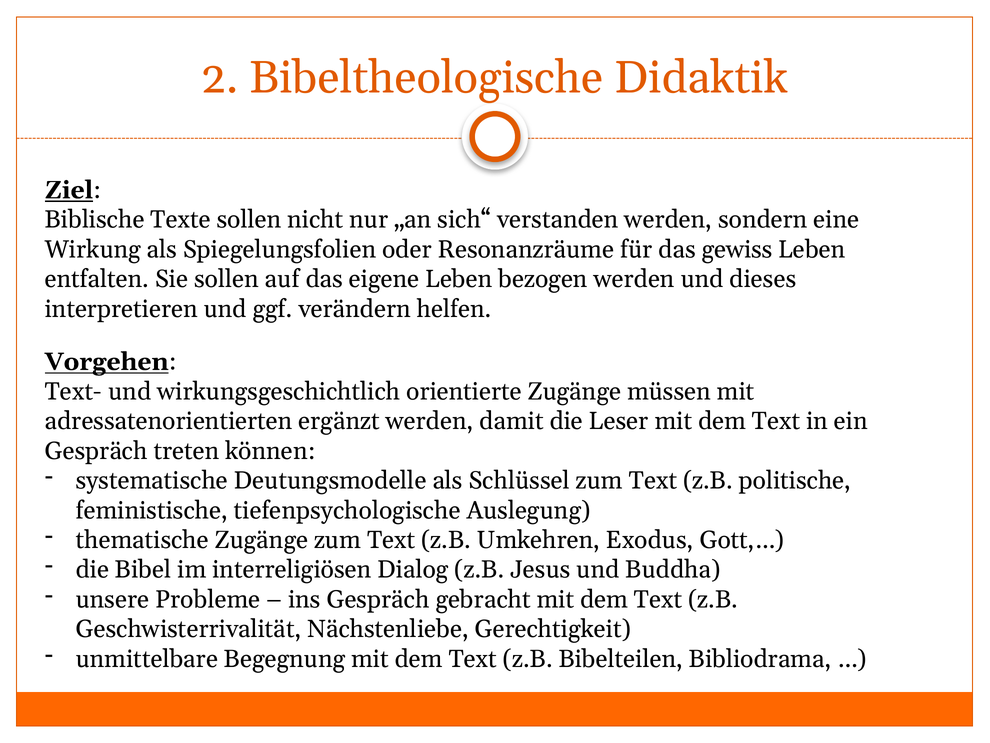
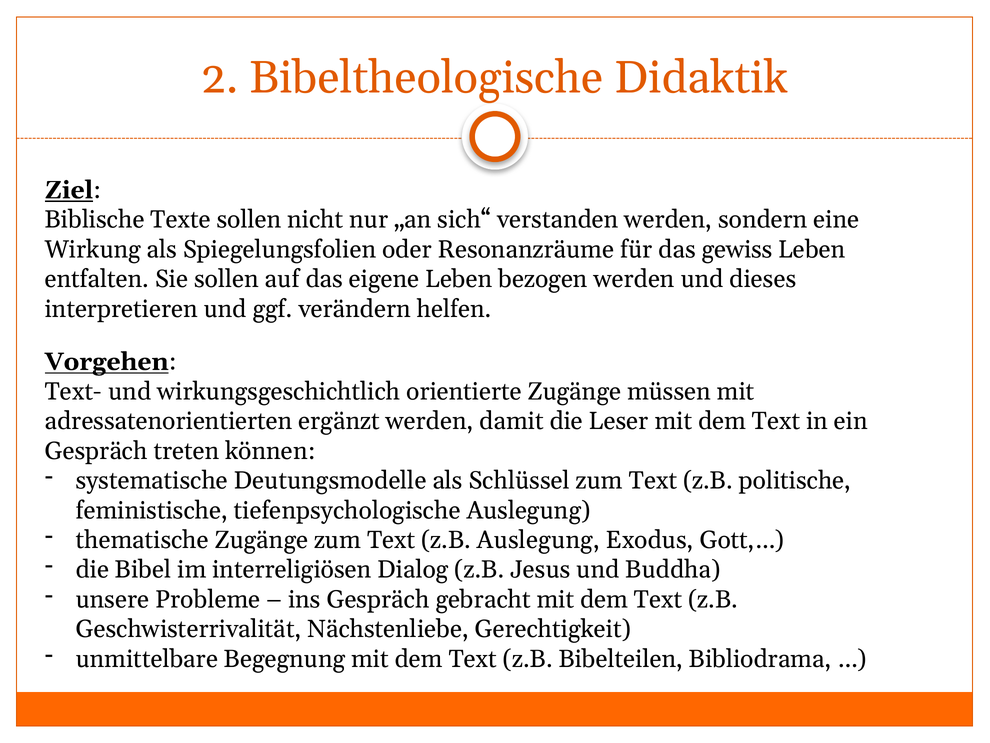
z.B Umkehren: Umkehren -> Auslegung
